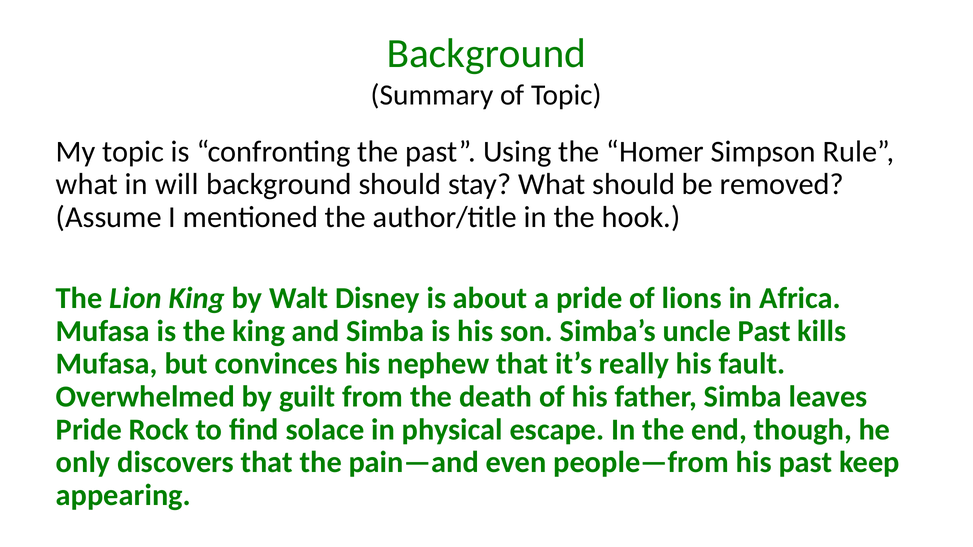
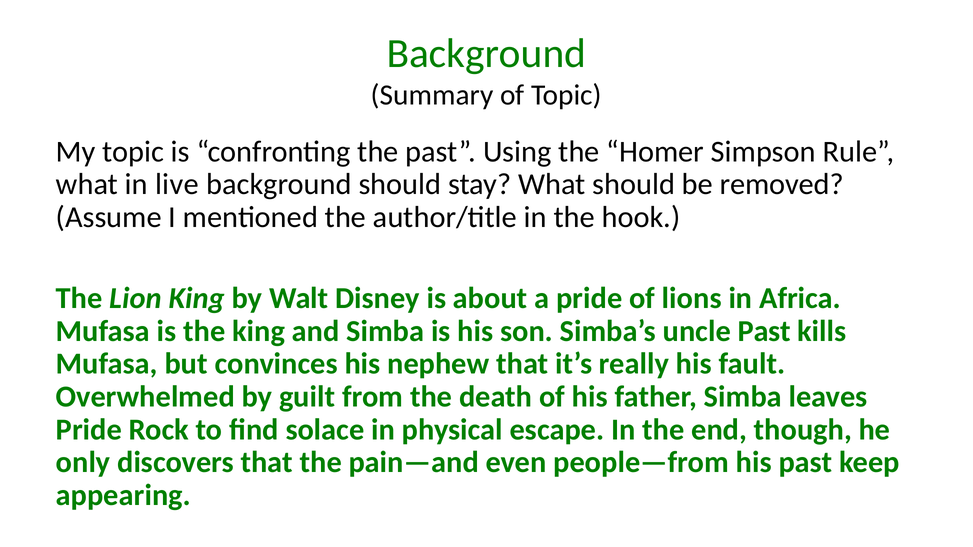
will: will -> live
